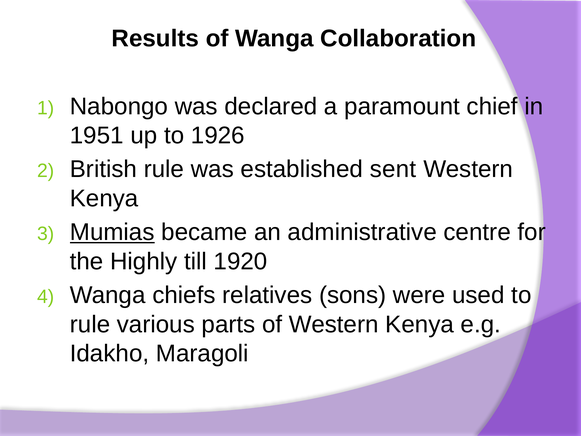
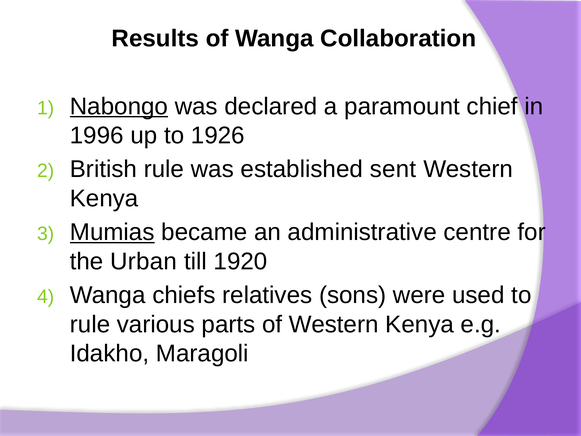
Nabongo underline: none -> present
1951: 1951 -> 1996
Highly: Highly -> Urban
